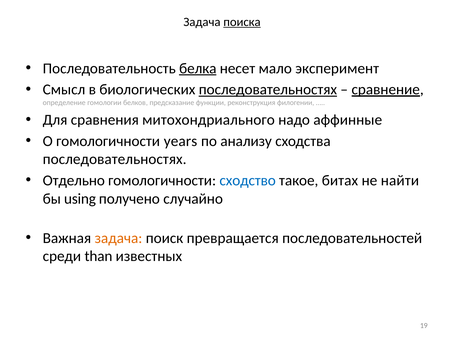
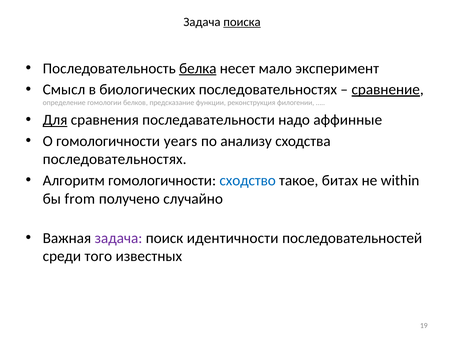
последовательностях at (268, 90) underline: present -> none
Для underline: none -> present
митохондриального: митохондриального -> последавательности
Отдельно: Отдельно -> Алгоритм
найти: найти -> within
using: using -> from
задача at (118, 238) colour: orange -> purple
превращается: превращается -> идентичности
than: than -> того
